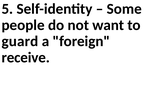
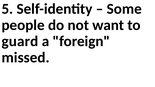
receive: receive -> missed
